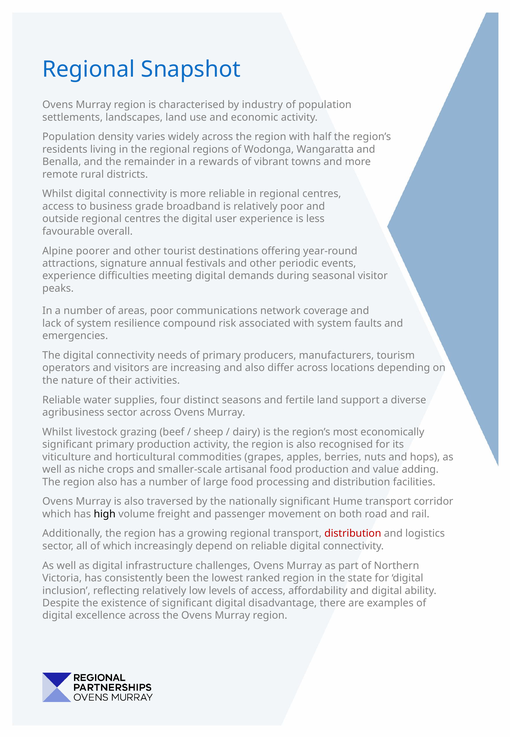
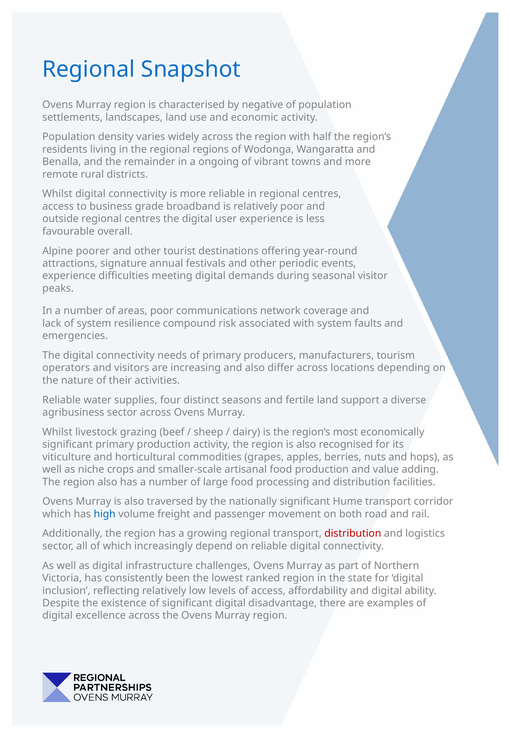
industry: industry -> negative
rewards: rewards -> ongoing
high colour: black -> blue
